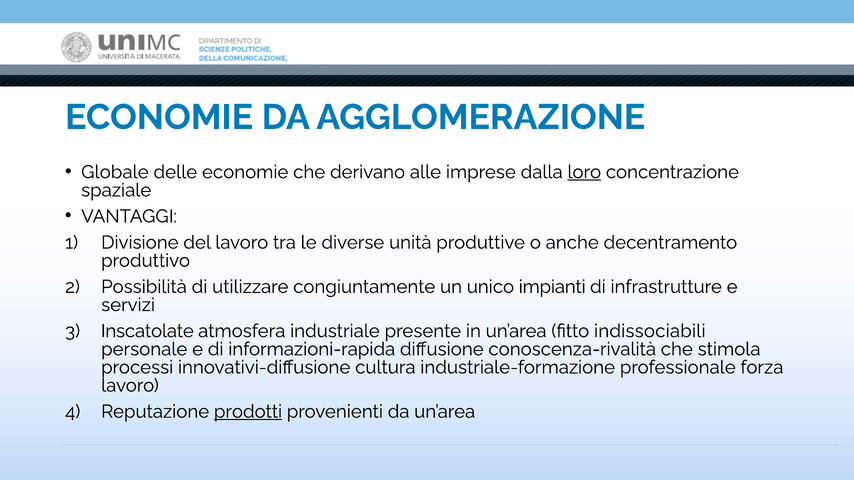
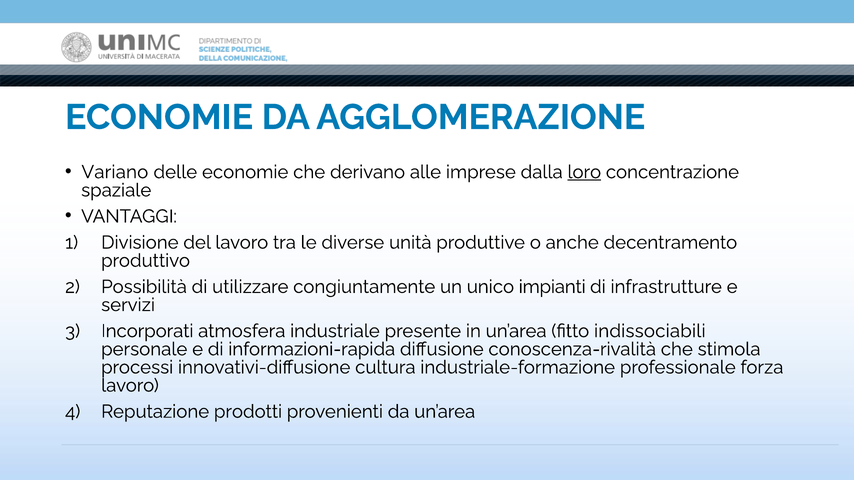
Globale: Globale -> Variano
Inscatolate: Inscatolate -> Incorporati
prodotti underline: present -> none
